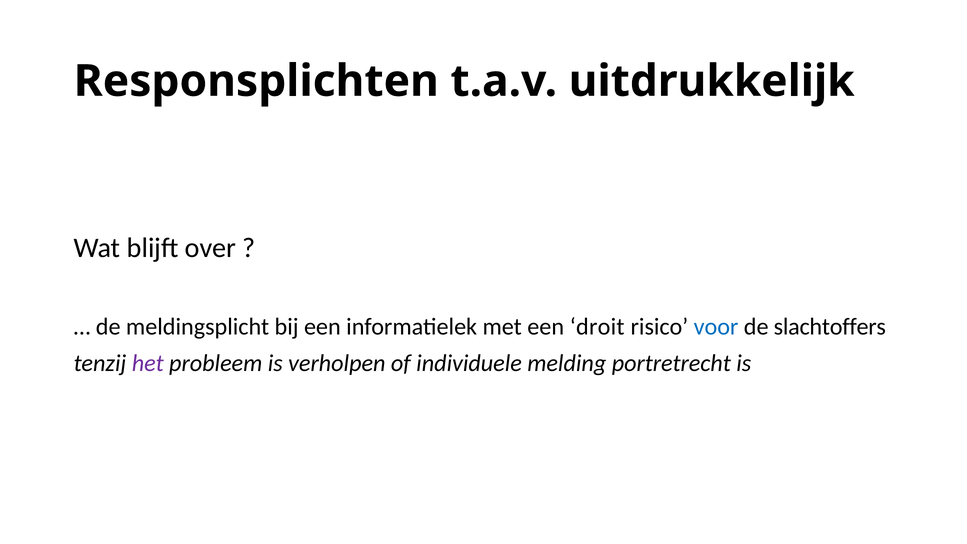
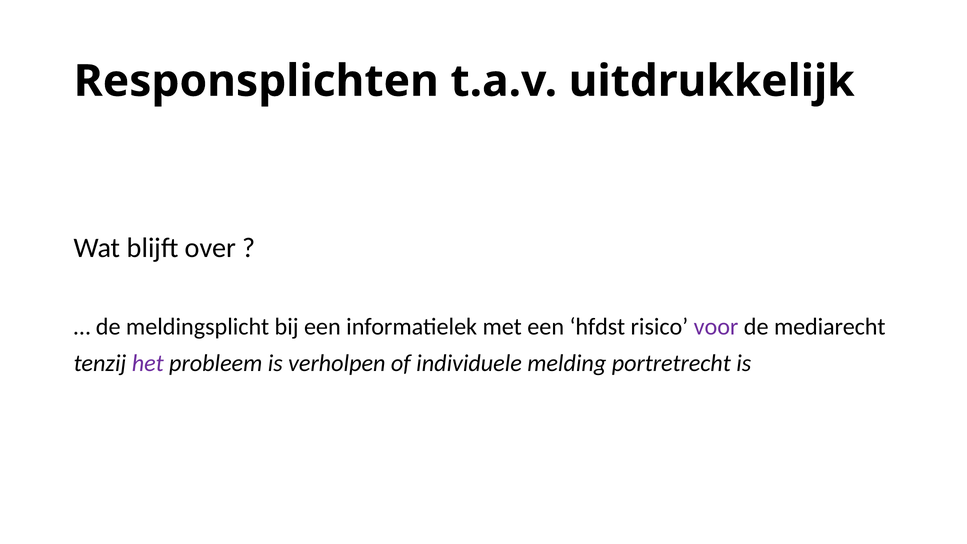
droit: droit -> hfdst
voor colour: blue -> purple
slachtoffers: slachtoffers -> mediarecht
